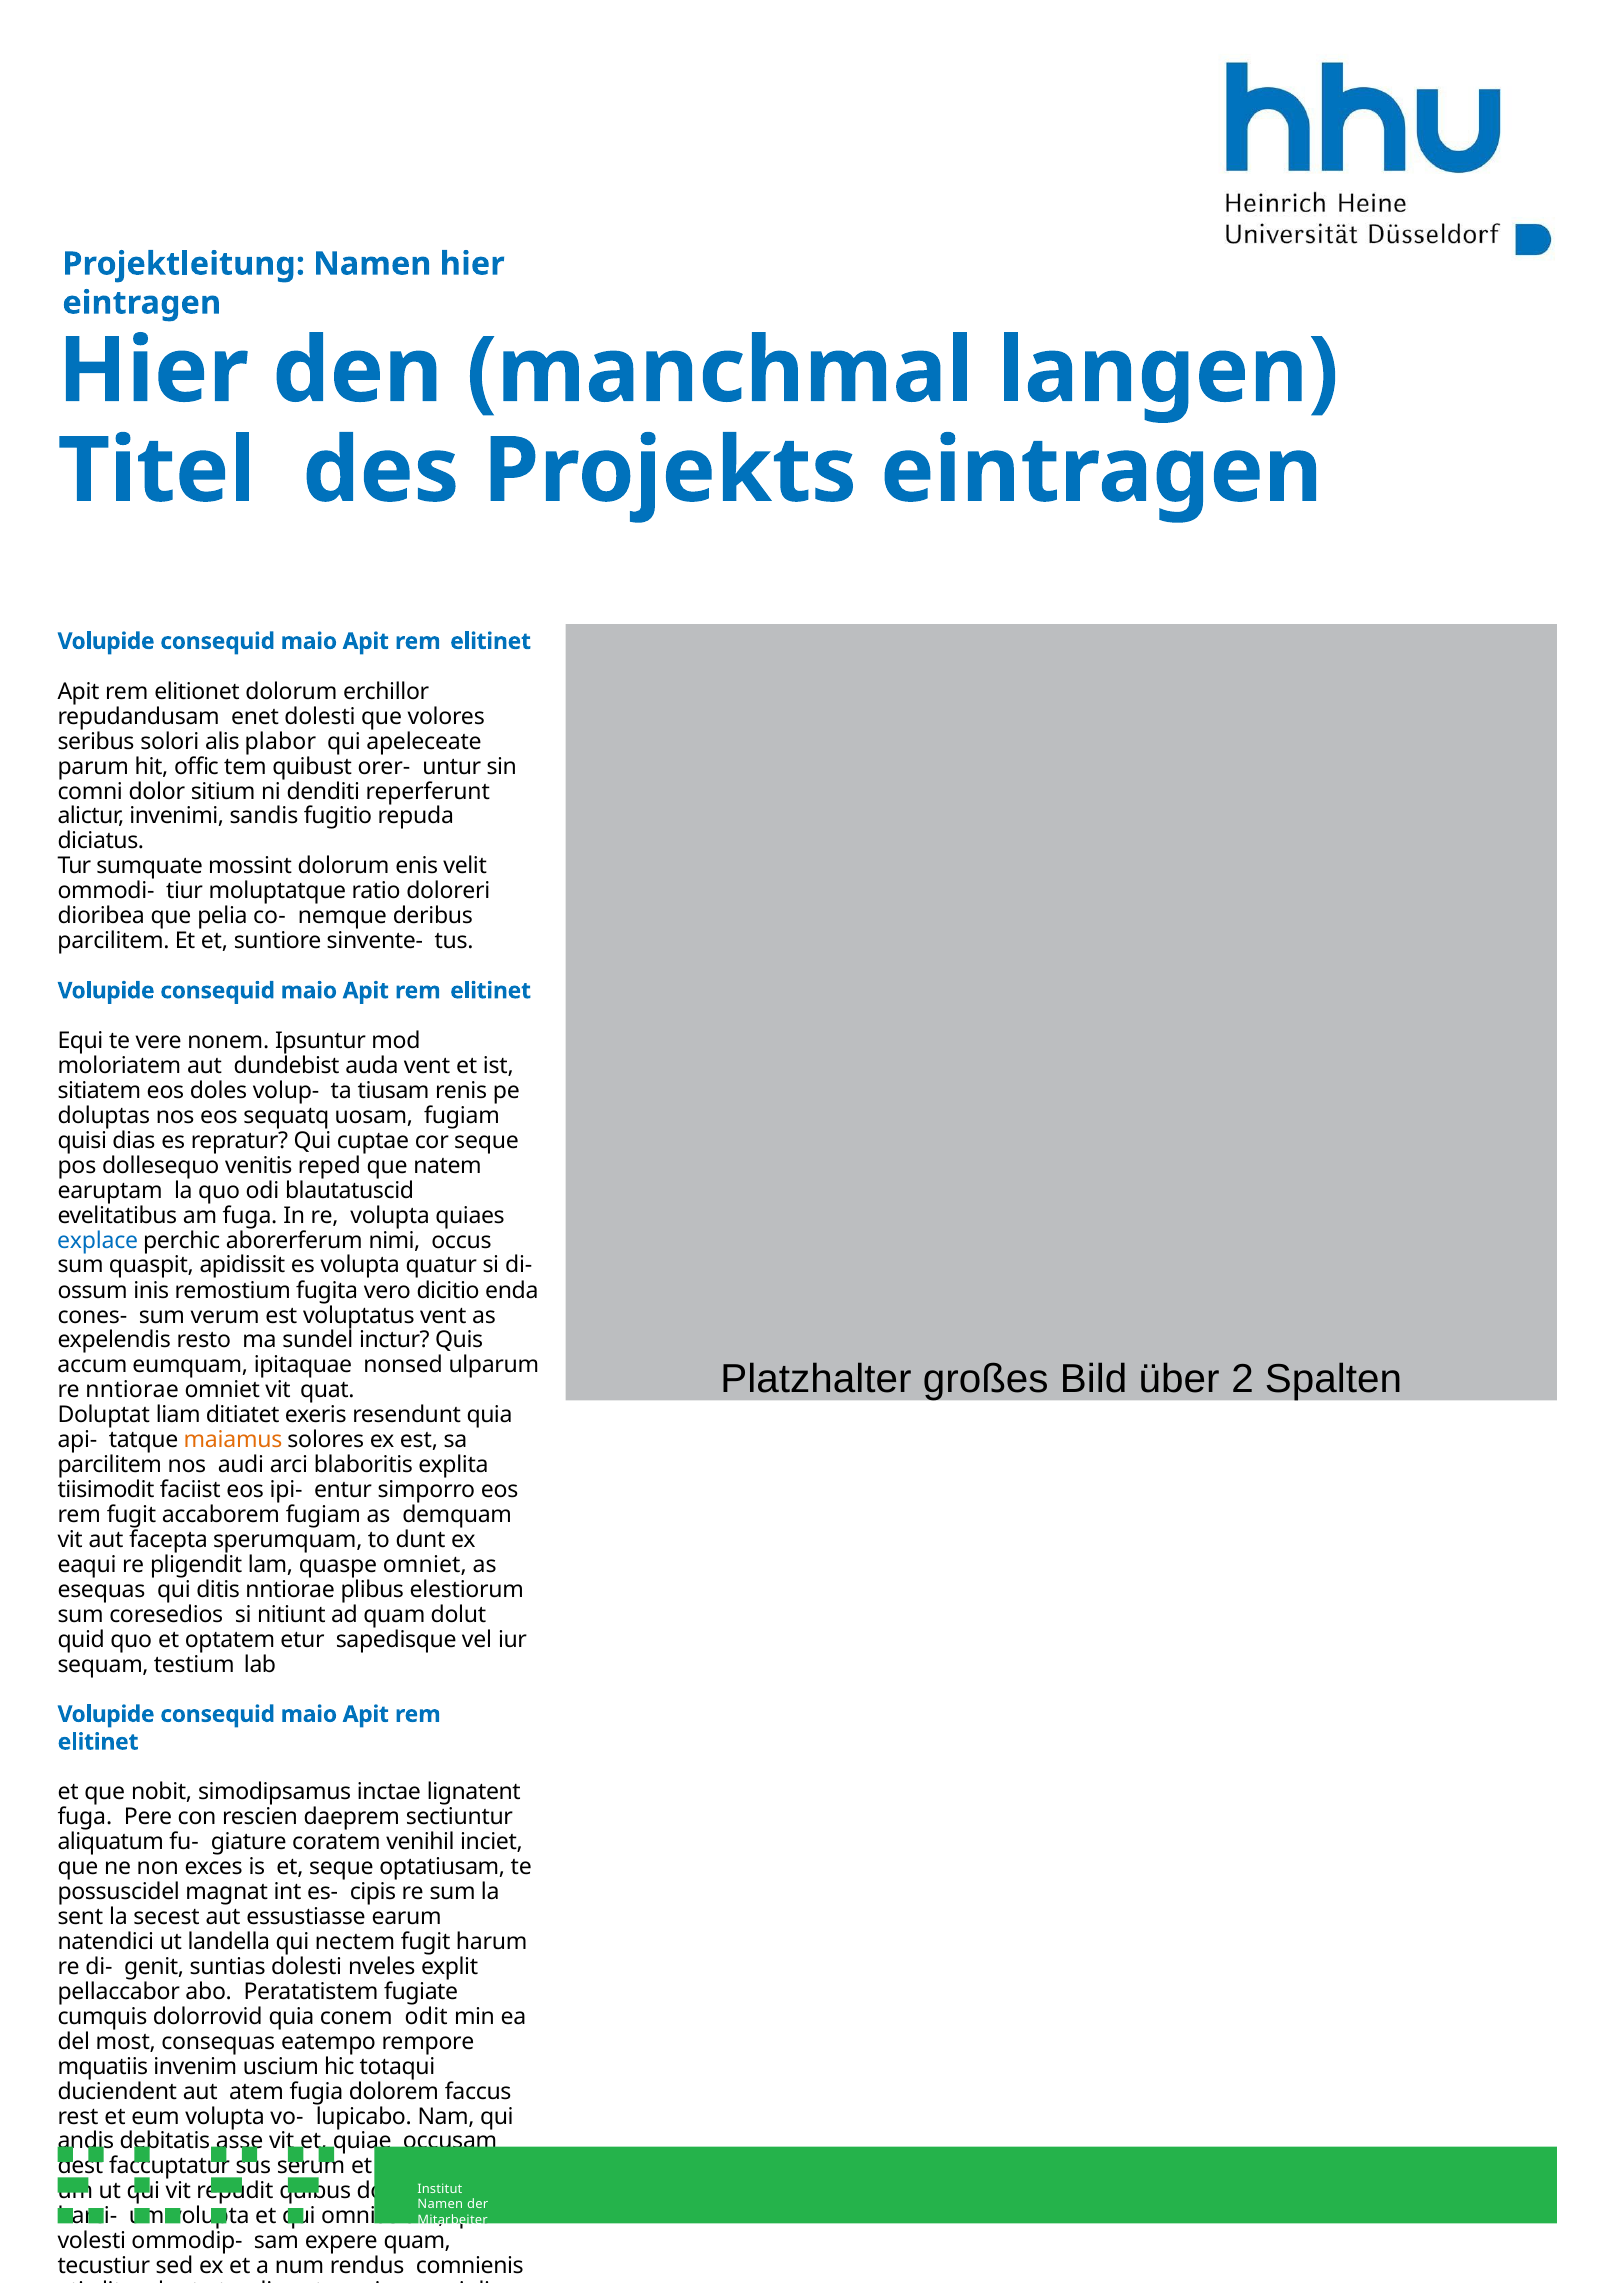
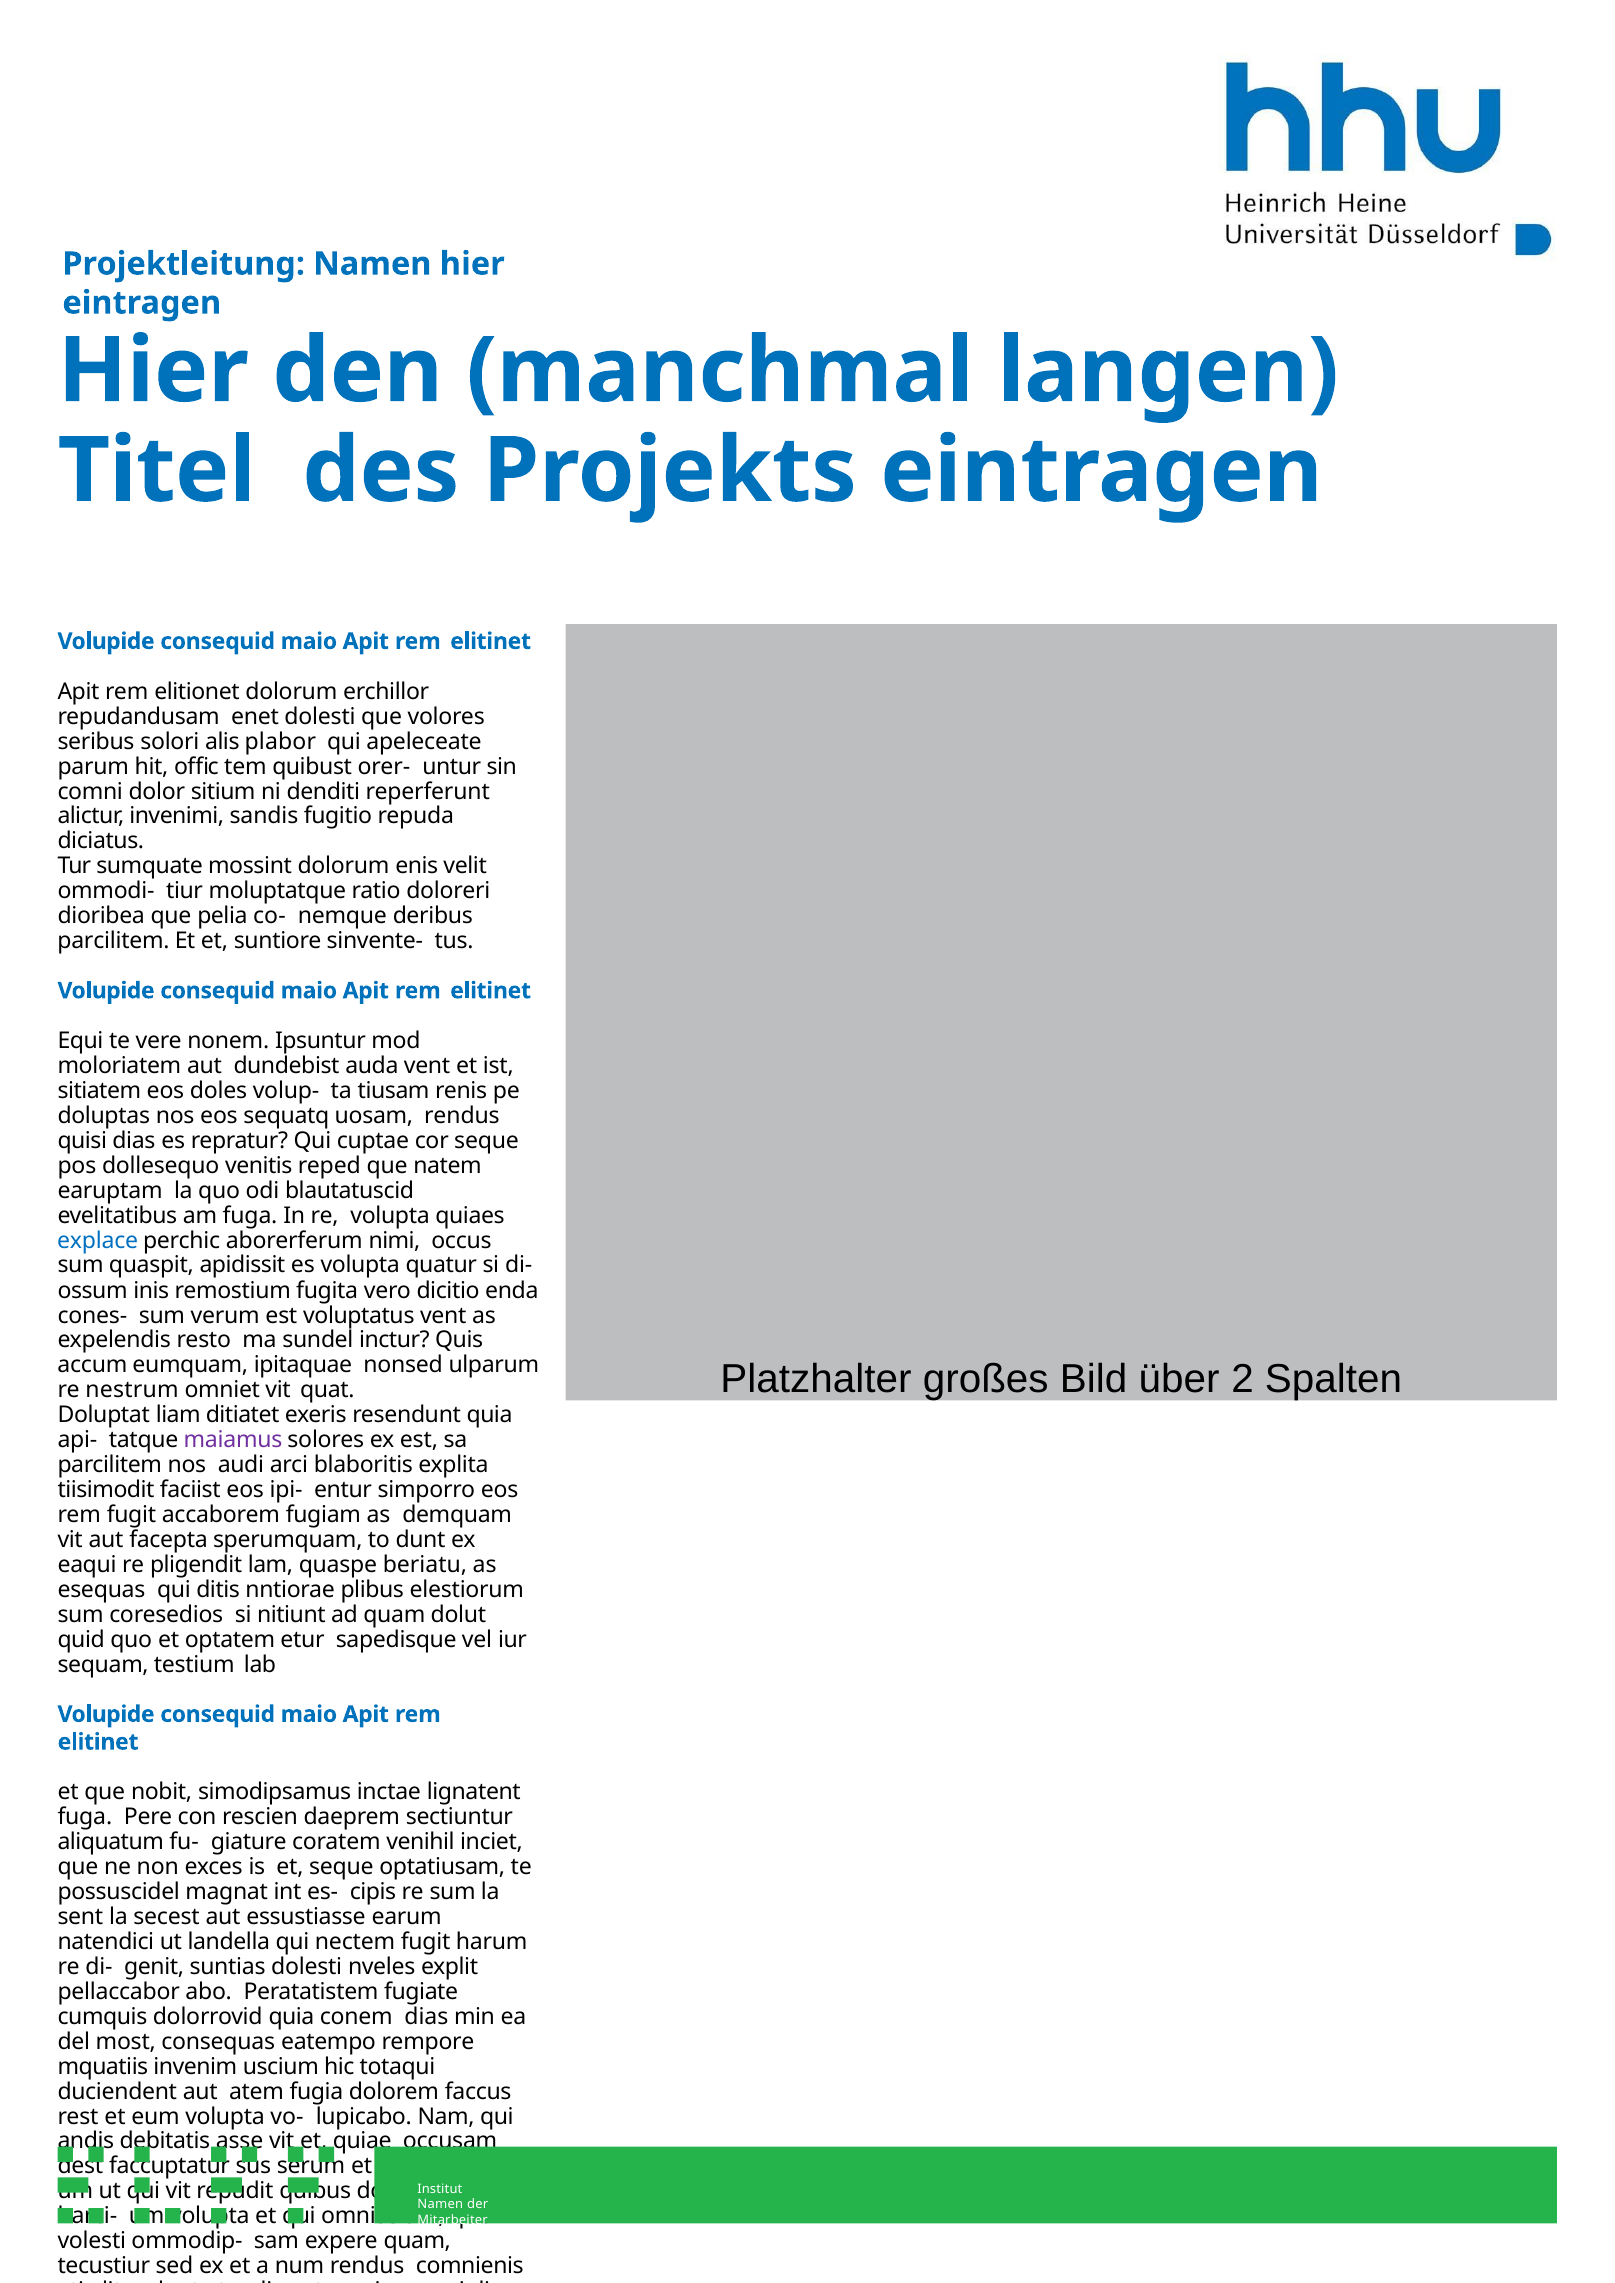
uosam fugiam: fugiam -> rendus
re nntiorae: nntiorae -> nestrum
maiamus colour: orange -> purple
quaspe omniet: omniet -> beriatu
conem odit: odit -> dias
